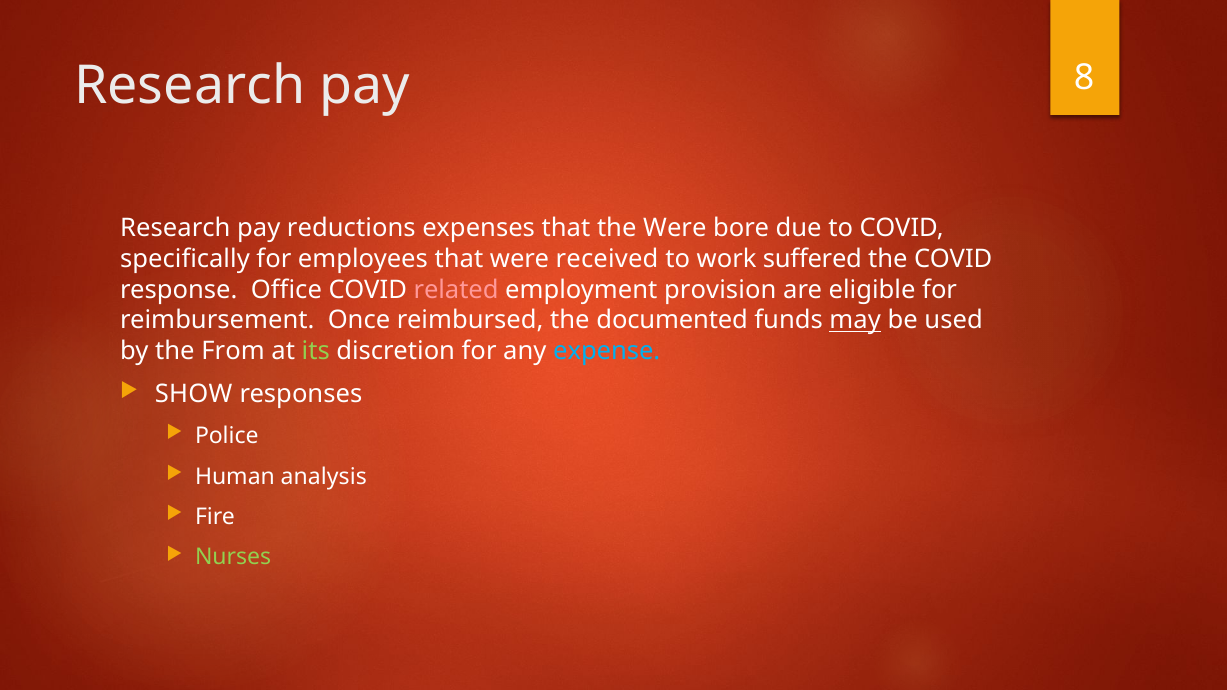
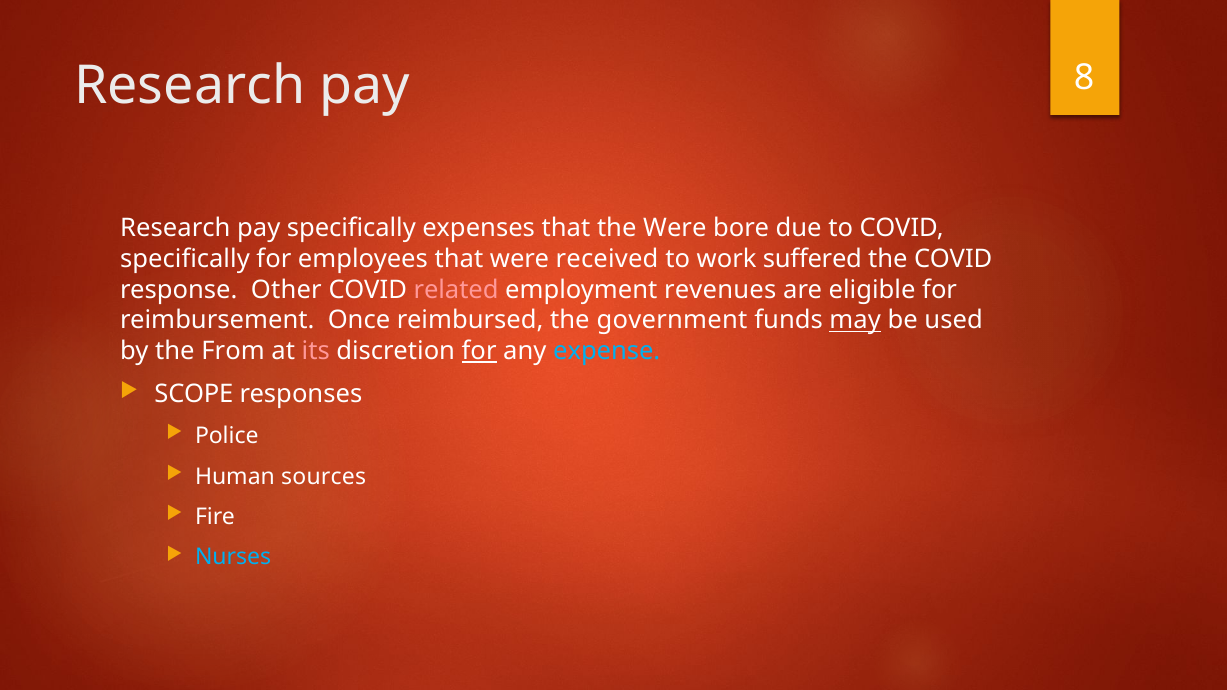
pay reductions: reductions -> specifically
Office: Office -> Other
provision: provision -> revenues
documented: documented -> government
its colour: light green -> pink
for at (479, 351) underline: none -> present
SHOW: SHOW -> SCOPE
analysis: analysis -> sources
Nurses colour: light green -> light blue
